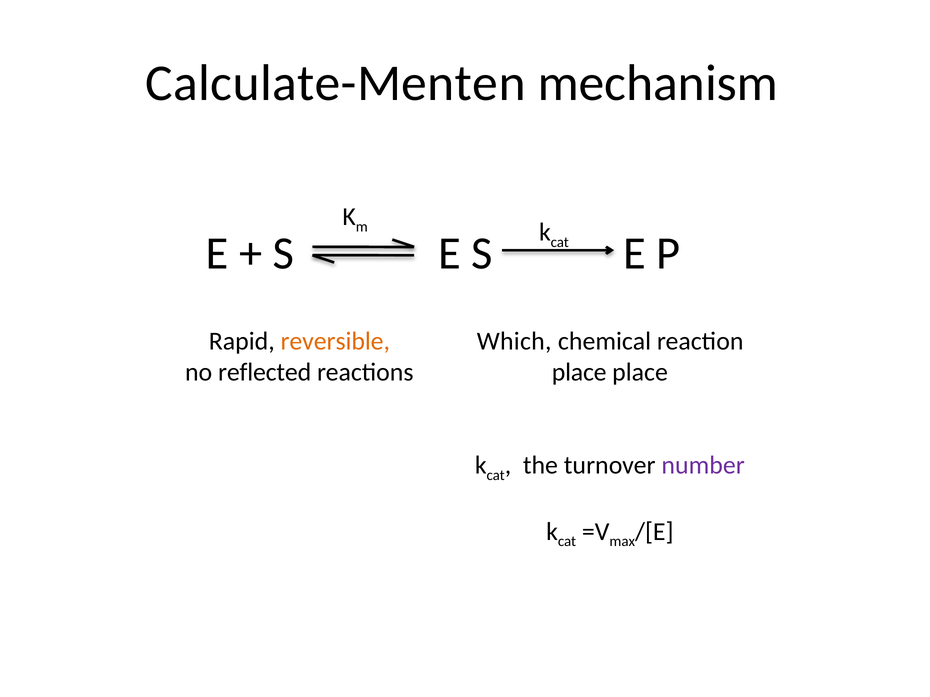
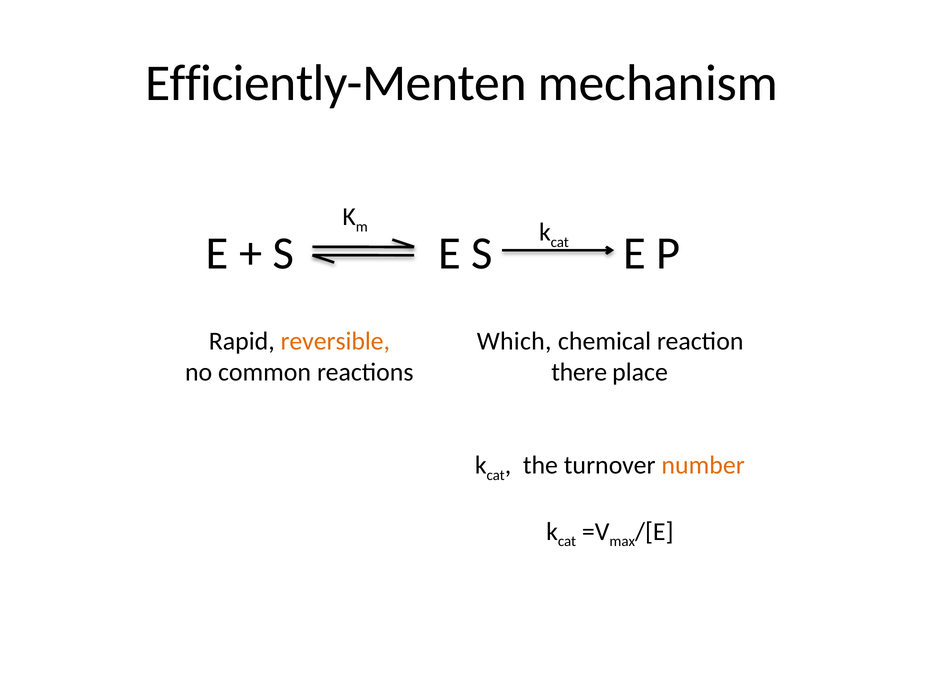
Calculate-Menten: Calculate-Menten -> Efficiently-Menten
reflected: reflected -> common
place at (579, 373): place -> there
number colour: purple -> orange
